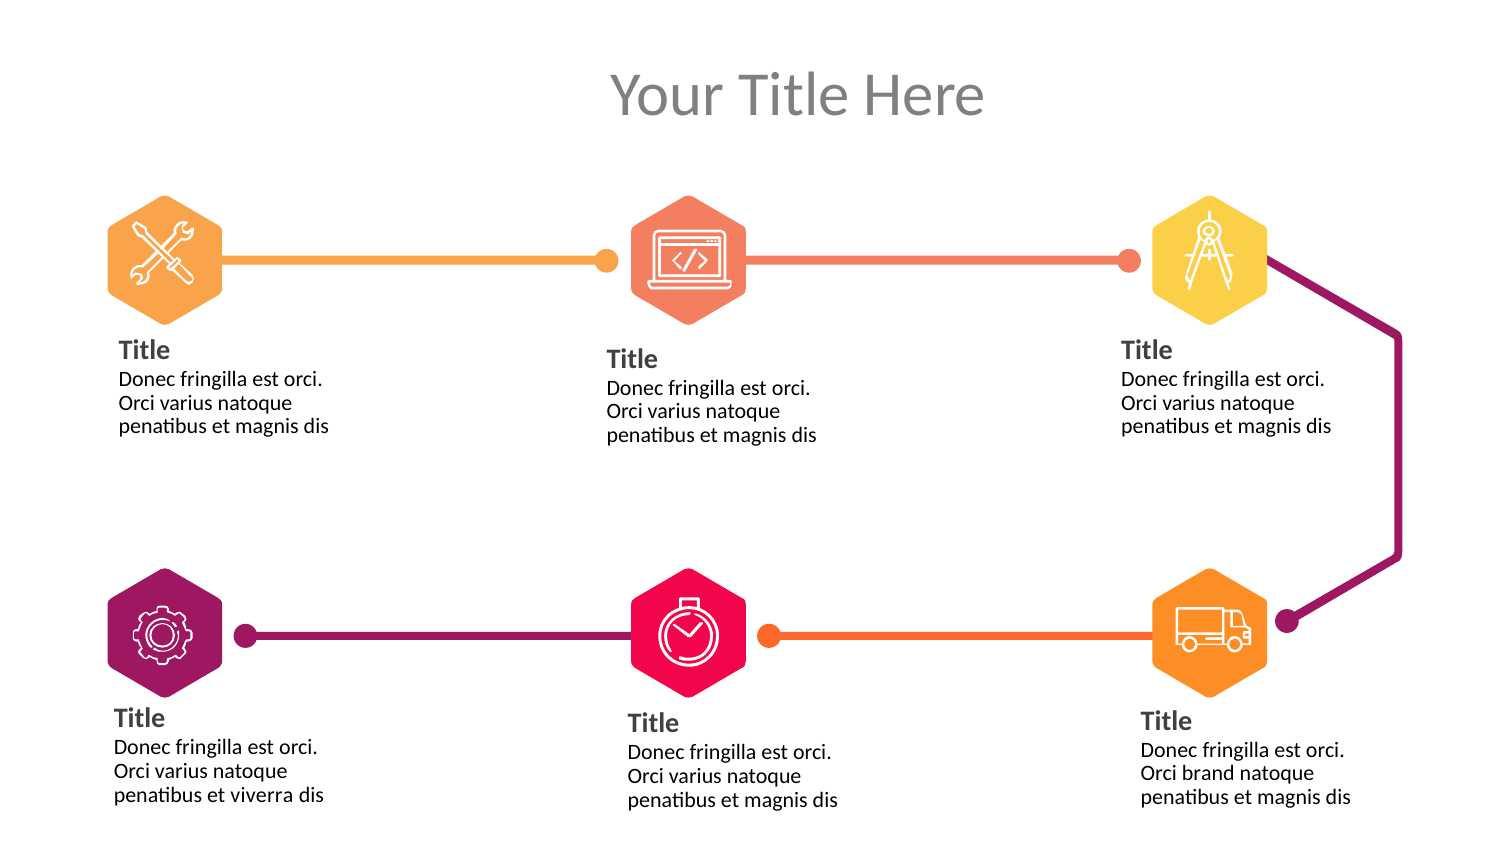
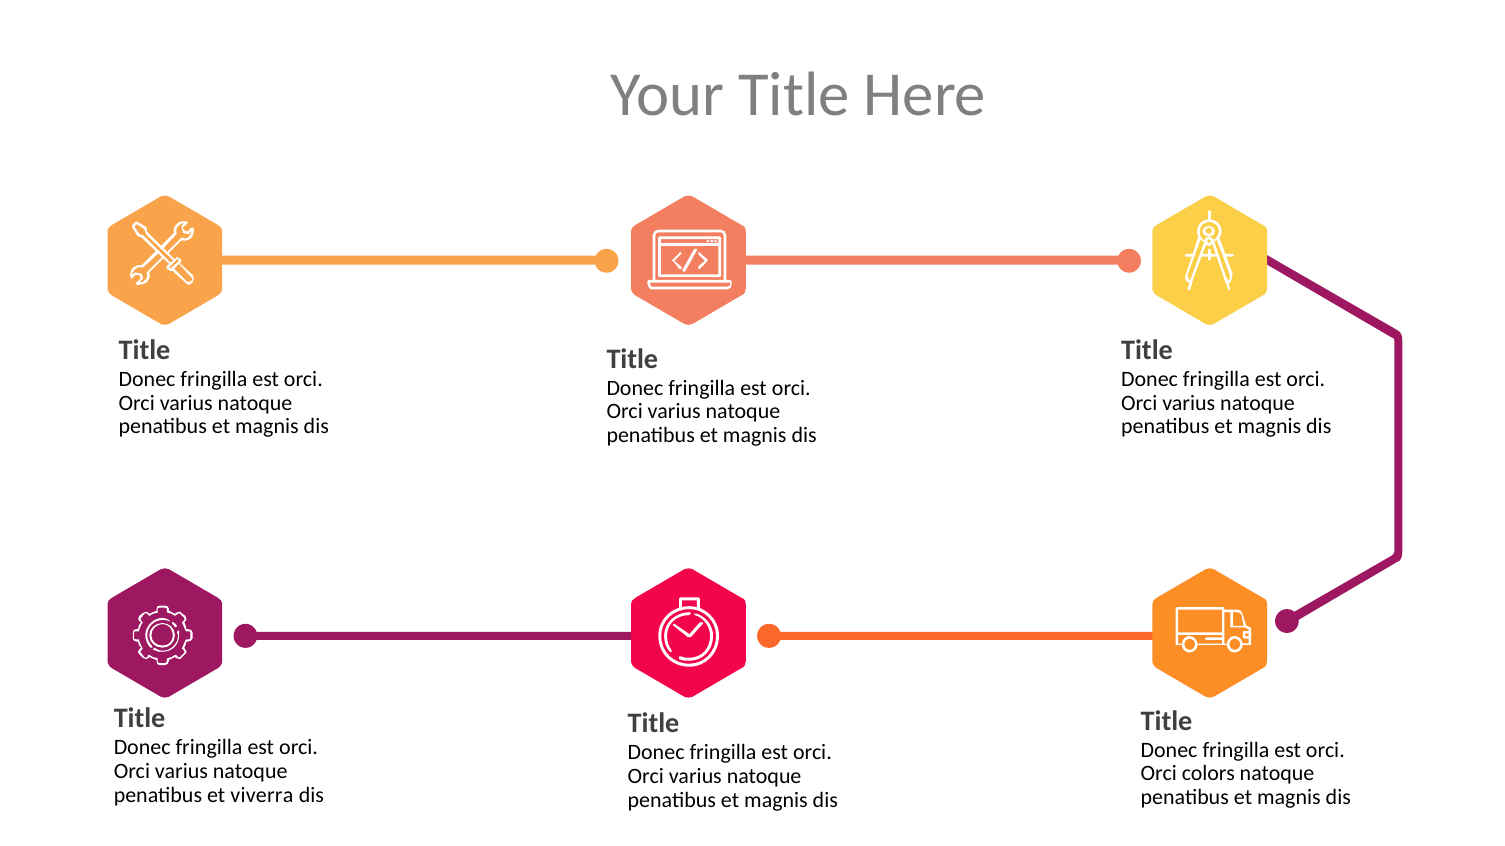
brand: brand -> colors
